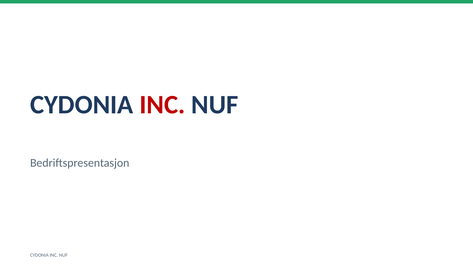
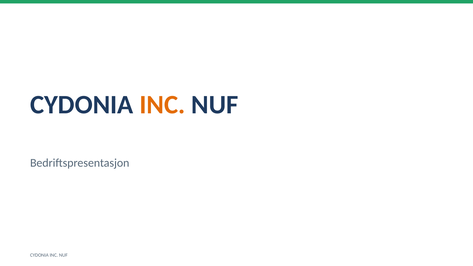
INC at (162, 105) colour: red -> orange
